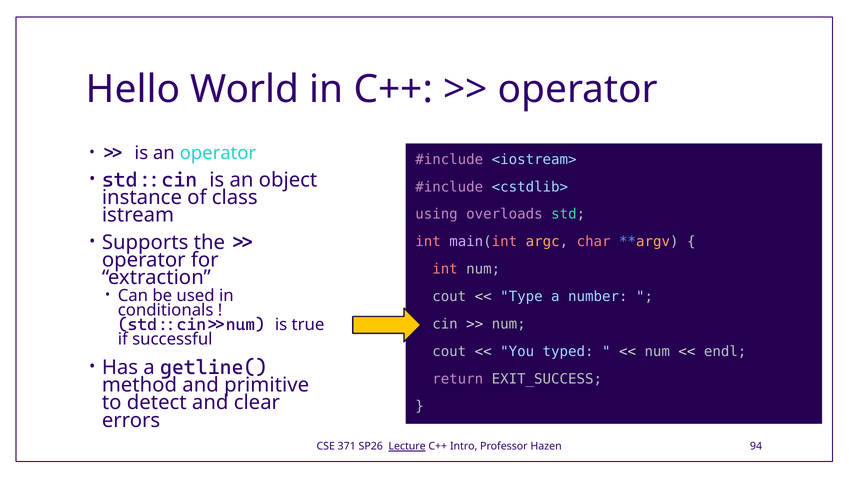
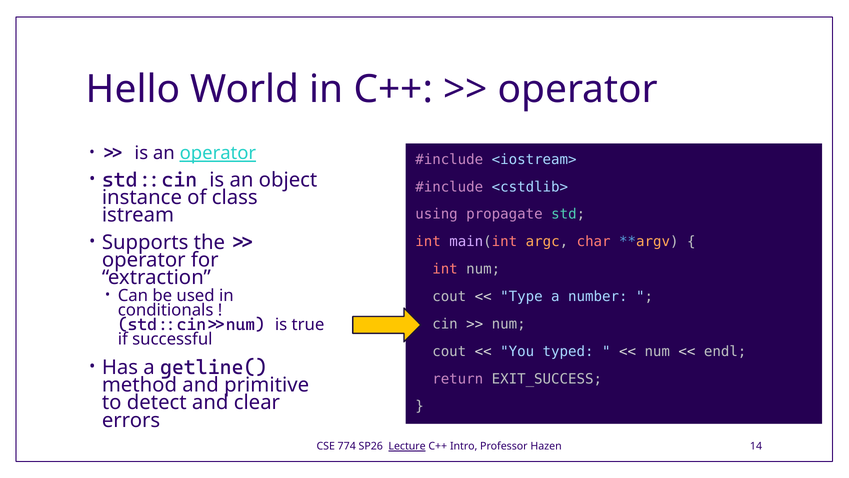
operator at (218, 153) underline: none -> present
overloads: overloads -> propagate
371: 371 -> 774
94: 94 -> 14
